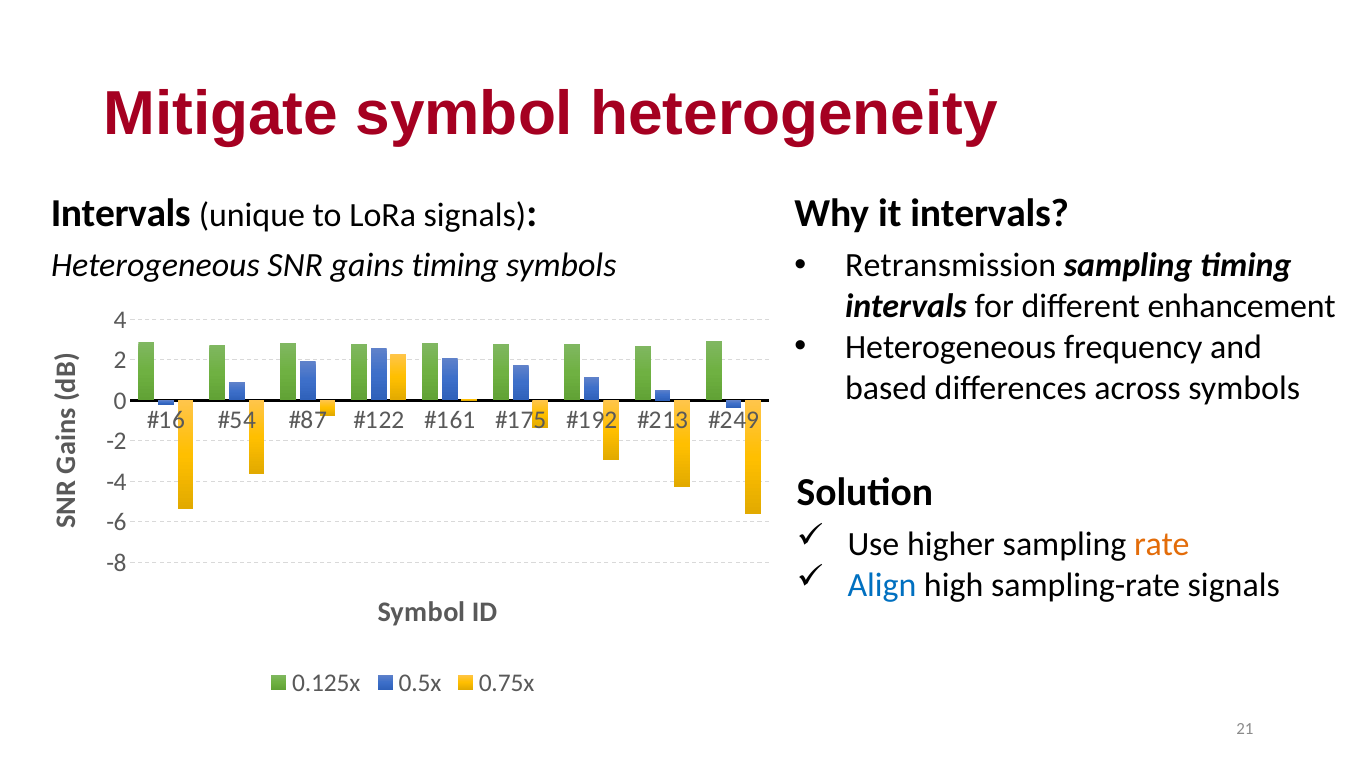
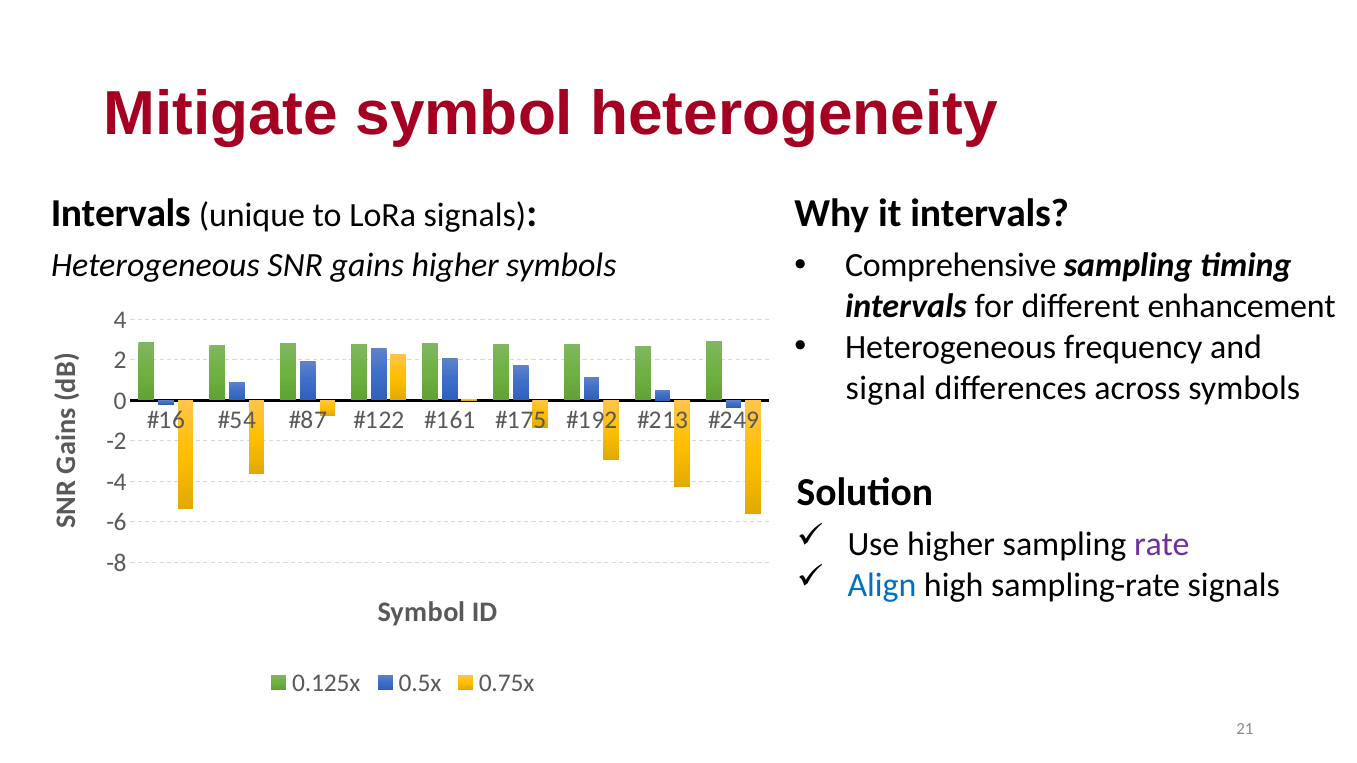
Retransmission: Retransmission -> Comprehensive
gains timing: timing -> higher
based: based -> signal
rate colour: orange -> purple
